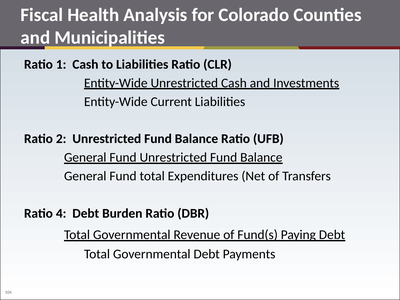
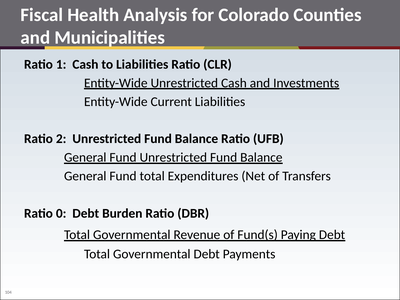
4: 4 -> 0
